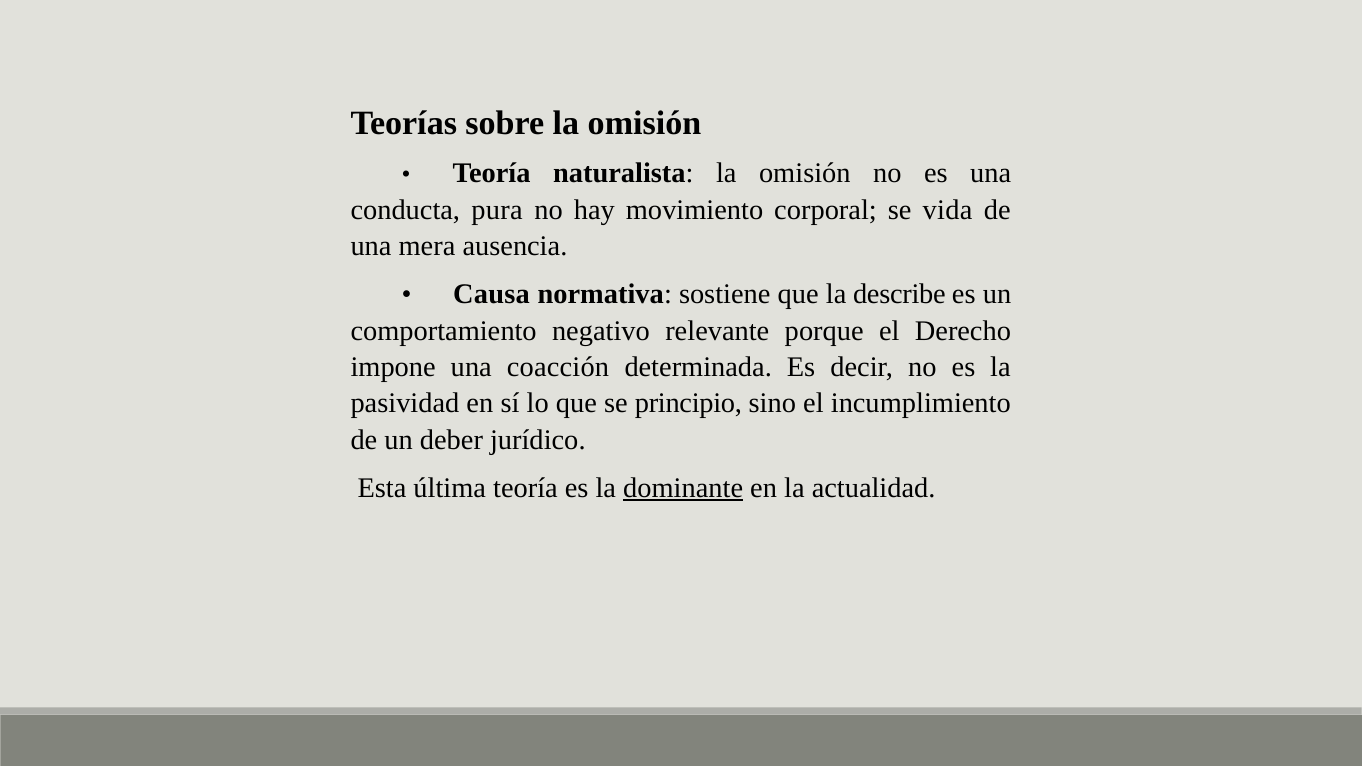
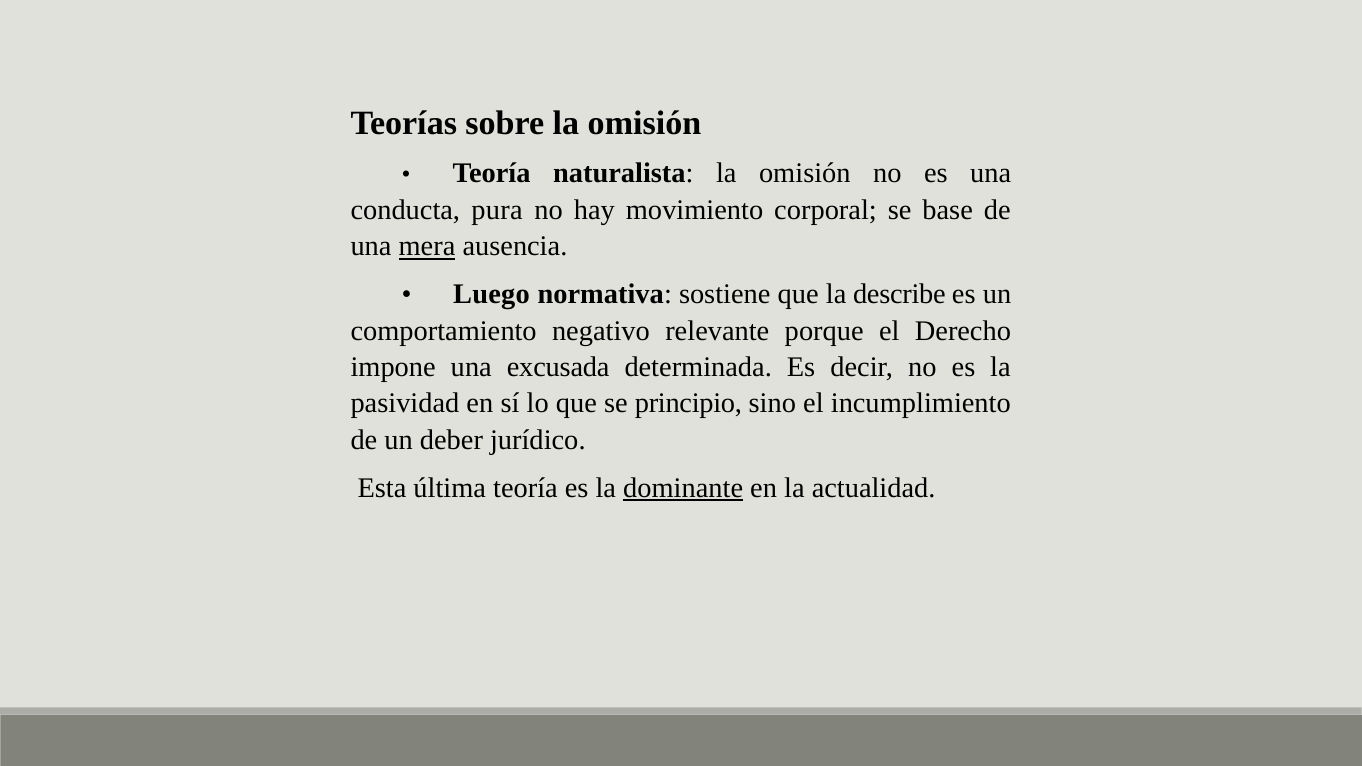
vida: vida -> base
mera underline: none -> present
Causa: Causa -> Luego
coacción: coacción -> excusada
